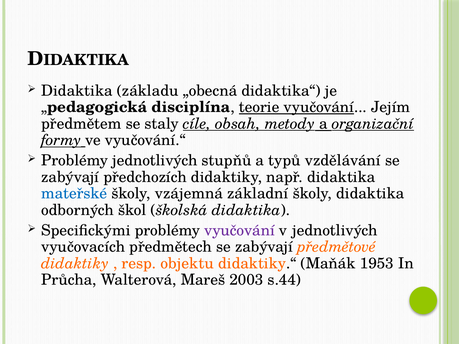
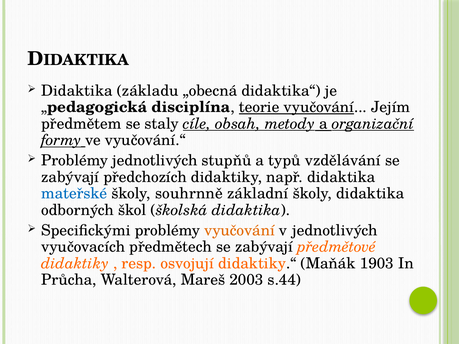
vzájemná: vzájemná -> souhrnně
vyučování at (240, 231) colour: purple -> orange
objektu: objektu -> osvojují
1953: 1953 -> 1903
